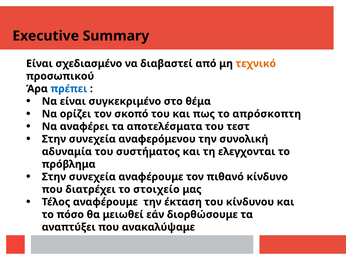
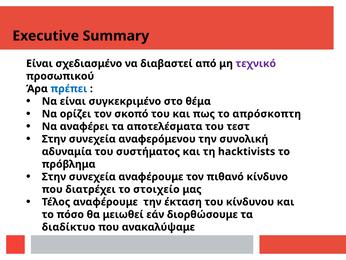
τεχνικό colour: orange -> purple
ελεγχονται: ελεγχονται -> hacktivists
αναπτύξει: αναπτύξει -> διαδίκτυο
